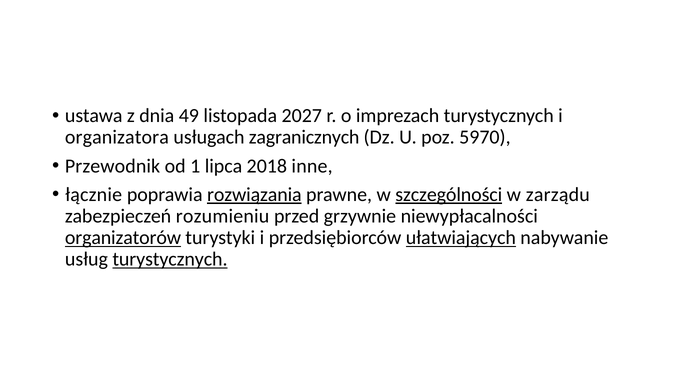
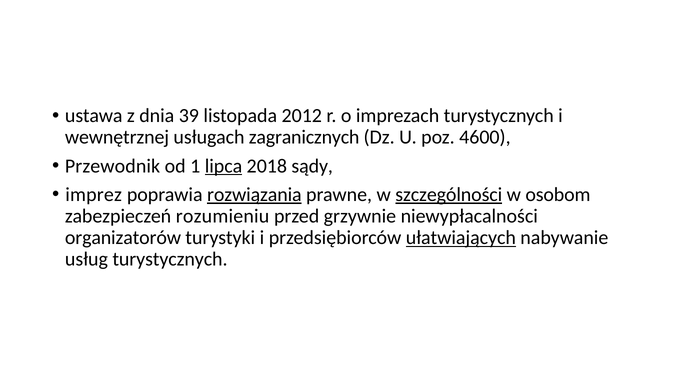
49: 49 -> 39
2027: 2027 -> 2012
organizatora: organizatora -> wewnętrznej
5970: 5970 -> 4600
lipca underline: none -> present
inne: inne -> sądy
łącznie: łącznie -> imprez
zarządu: zarządu -> osobom
organizatorów underline: present -> none
turystycznych at (170, 259) underline: present -> none
